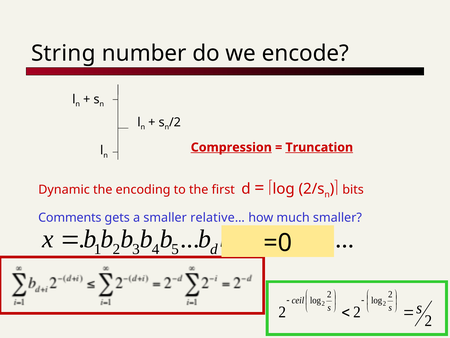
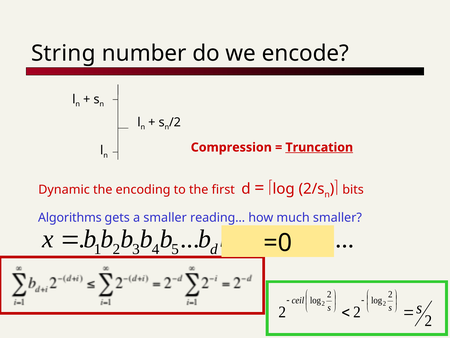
Compression underline: present -> none
Comments: Comments -> Algorithms
relative…: relative… -> reading…
